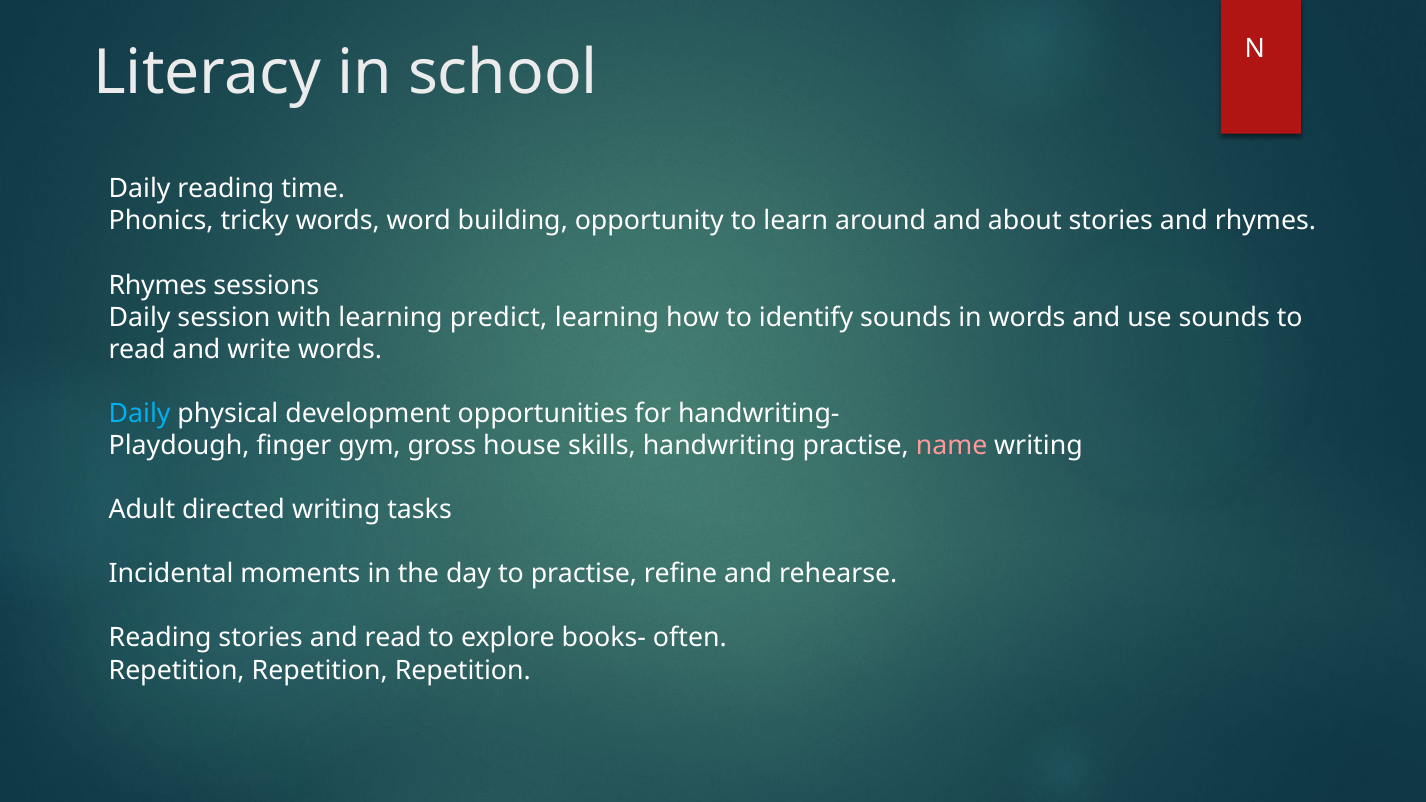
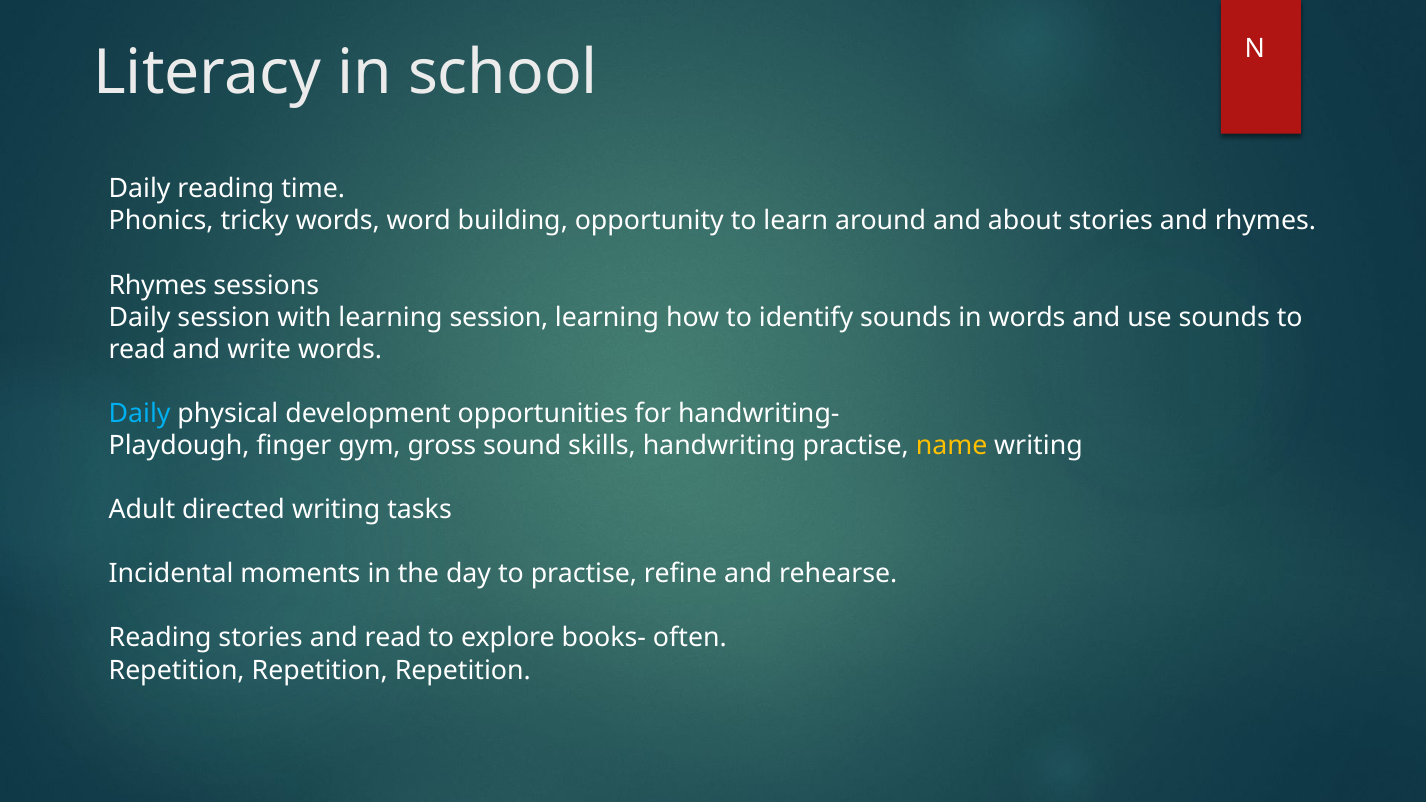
learning predict: predict -> session
house: house -> sound
name colour: pink -> yellow
